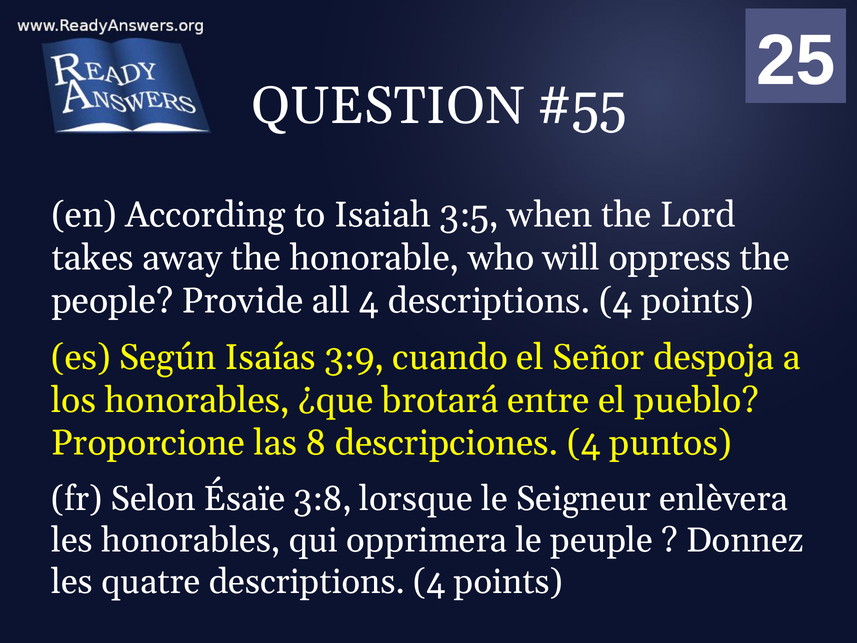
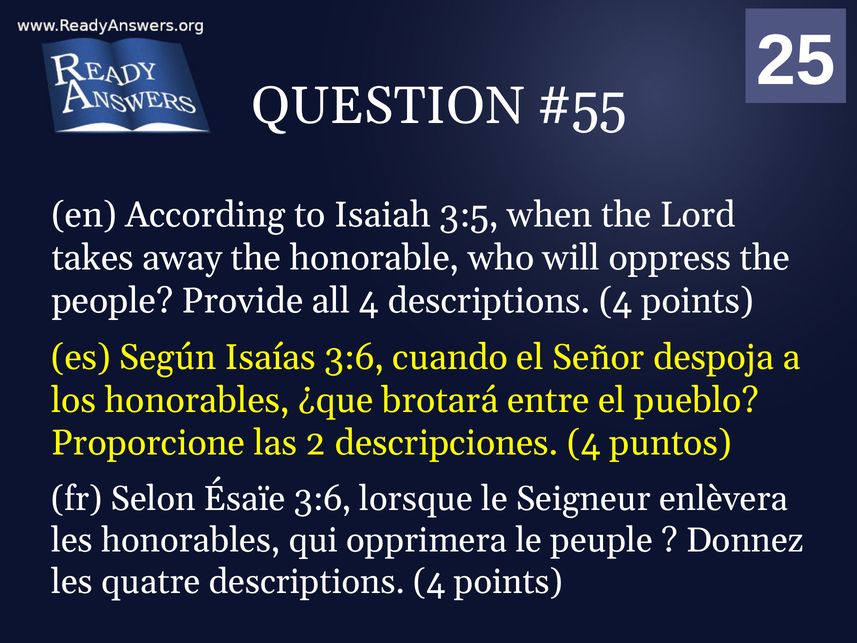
Isaías 3:9: 3:9 -> 3:6
8: 8 -> 2
Ésaïe 3:8: 3:8 -> 3:6
